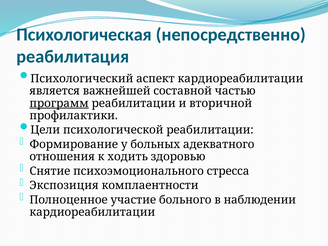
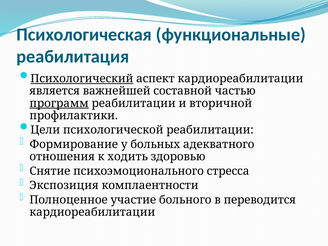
непосредственно: непосредственно -> функциональные
Психологический underline: none -> present
наблюдении: наблюдении -> переводится
